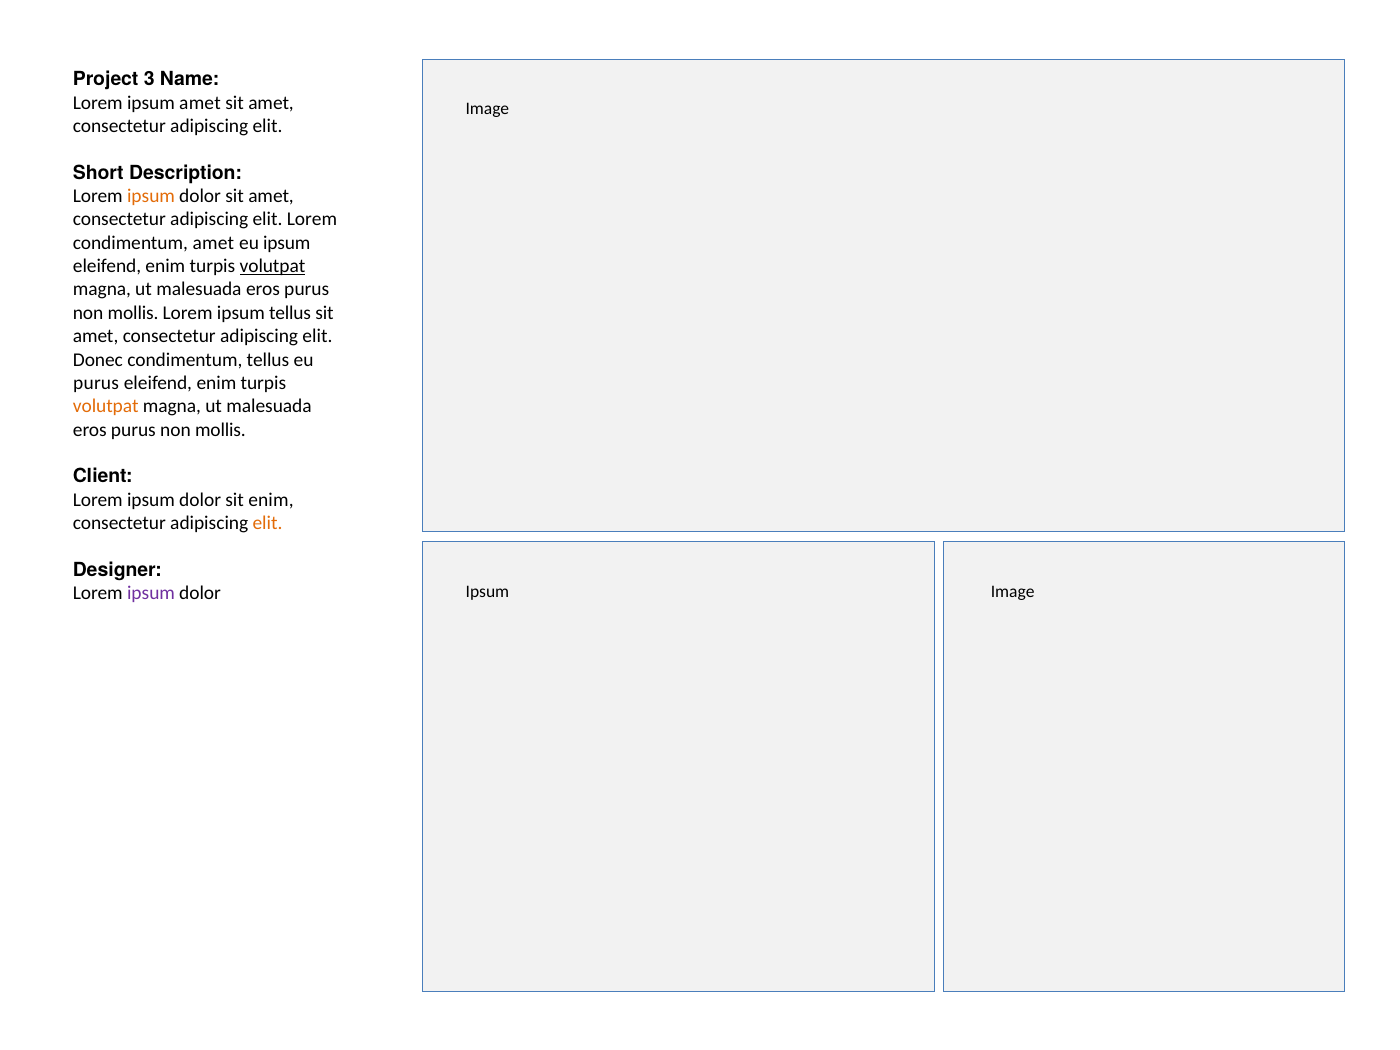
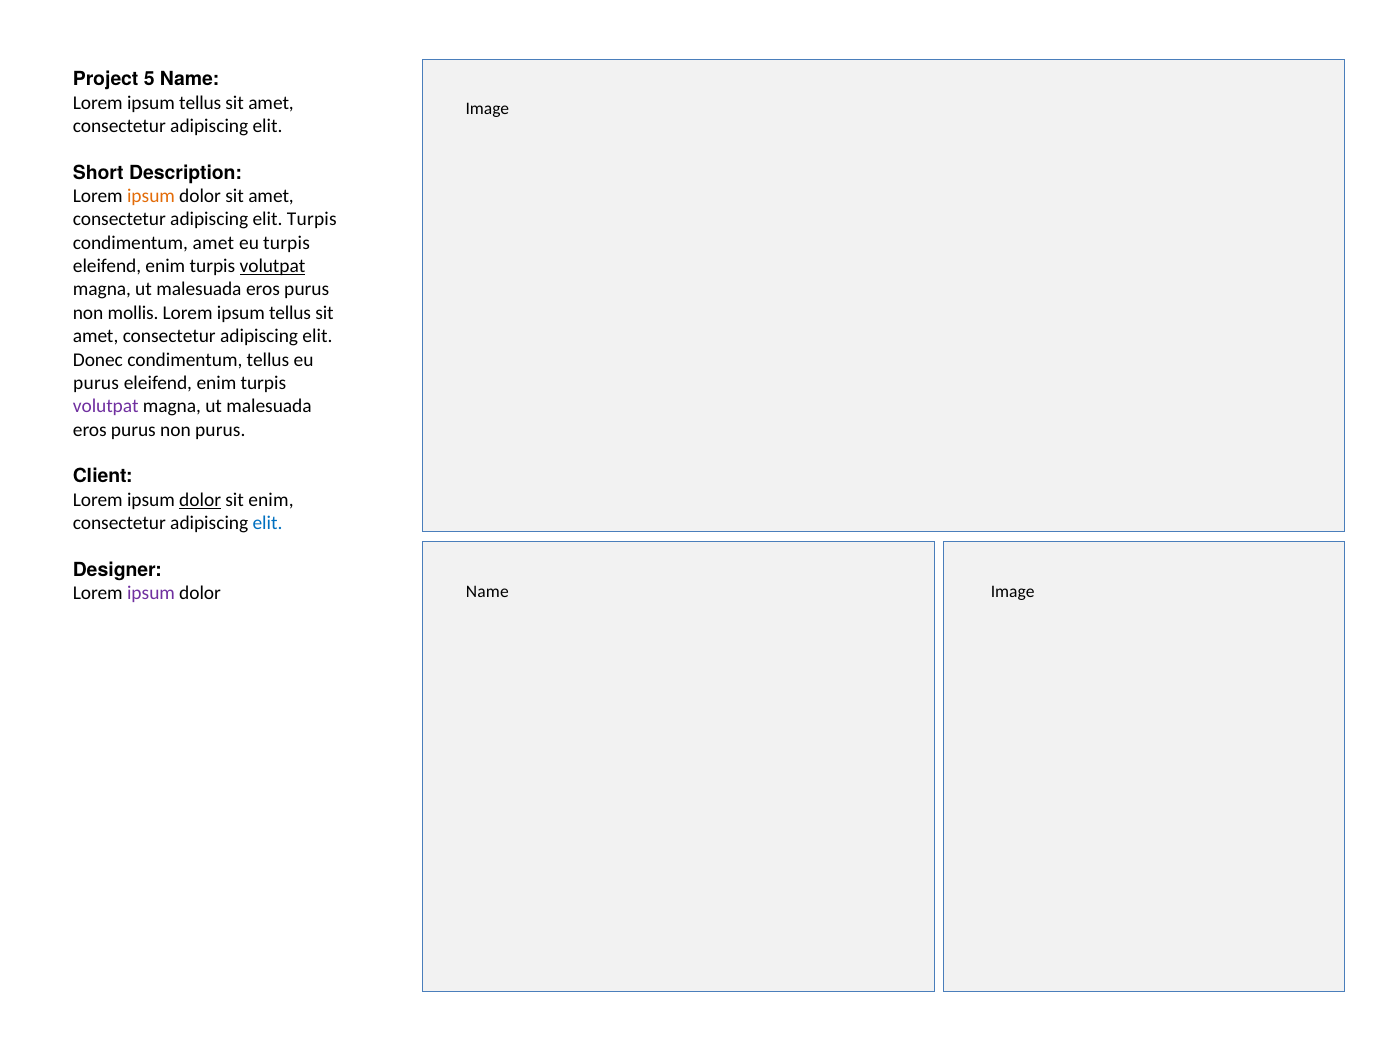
3: 3 -> 5
amet at (200, 103): amet -> tellus
elit Lorem: Lorem -> Turpis
eu ipsum: ipsum -> turpis
volutpat at (106, 406) colour: orange -> purple
mollis at (220, 430): mollis -> purus
dolor at (200, 500) underline: none -> present
elit at (268, 523) colour: orange -> blue
Ipsum at (487, 592): Ipsum -> Name
